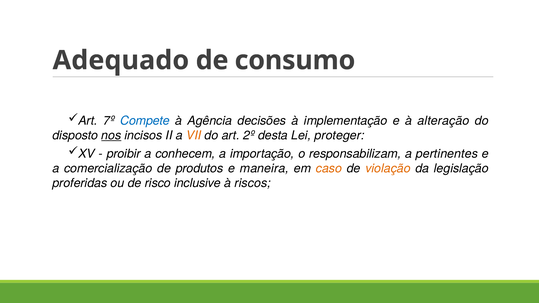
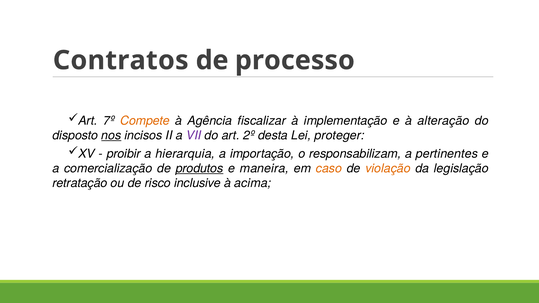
Adequado: Adequado -> Contratos
consumo: consumo -> processo
Compete colour: blue -> orange
decisões: decisões -> fiscalizar
VII colour: orange -> purple
conhecem: conhecem -> hierarquia
produtos underline: none -> present
proferidas: proferidas -> retratação
riscos: riscos -> acima
